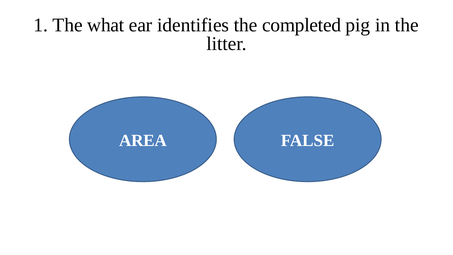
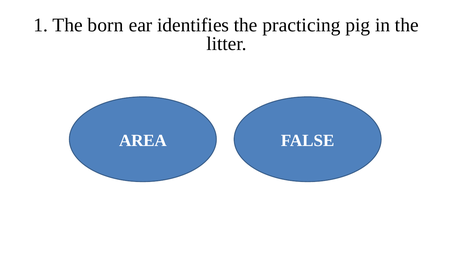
what: what -> born
completed: completed -> practicing
